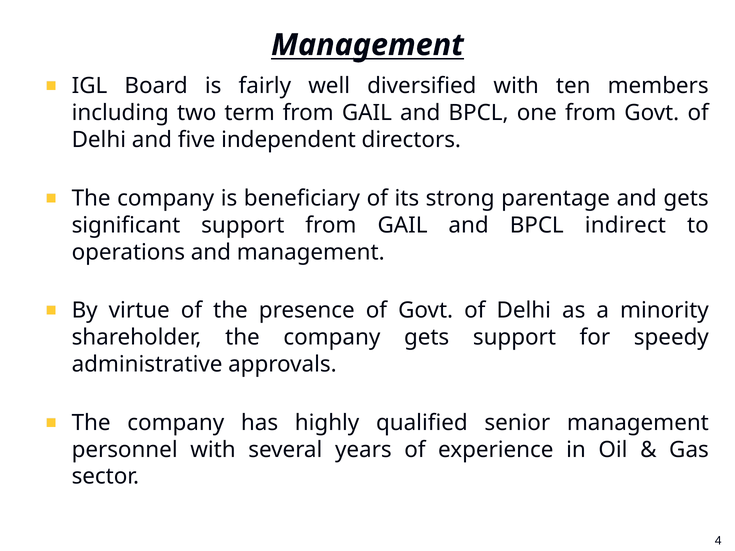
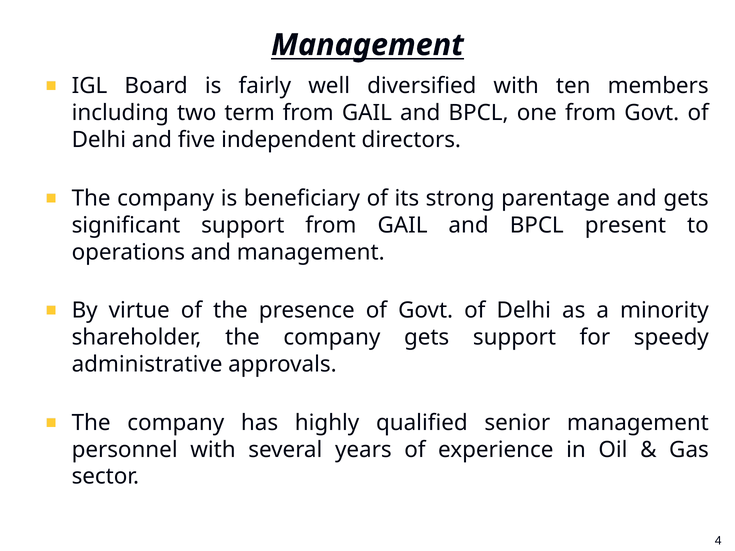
indirect: indirect -> present
